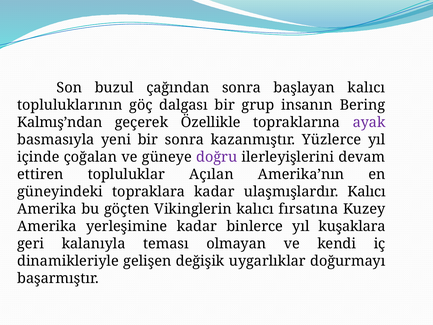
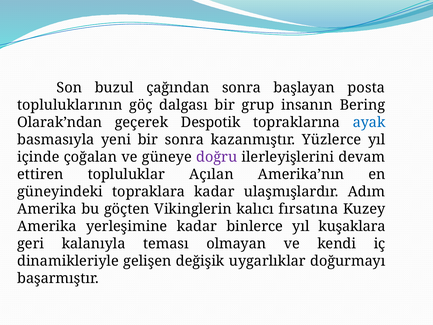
başlayan kalıcı: kalıcı -> posta
Kalmış’ndan: Kalmış’ndan -> Olarak’ndan
Özellikle: Özellikle -> Despotik
ayak colour: purple -> blue
ulaşmışlardır Kalıcı: Kalıcı -> Adım
